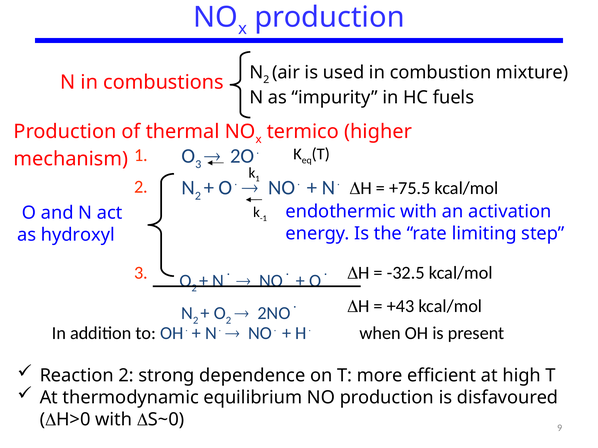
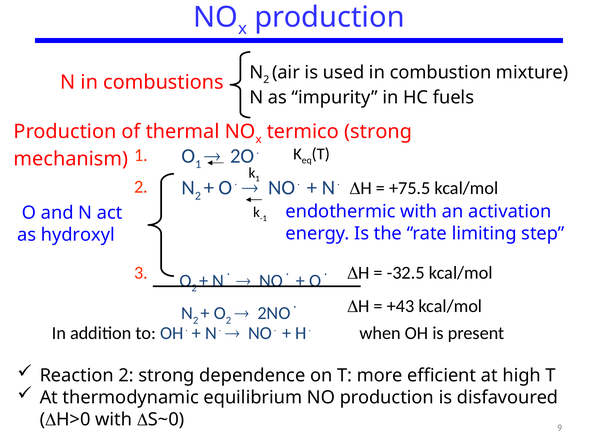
termico higher: higher -> strong
O 3: 3 -> 1
